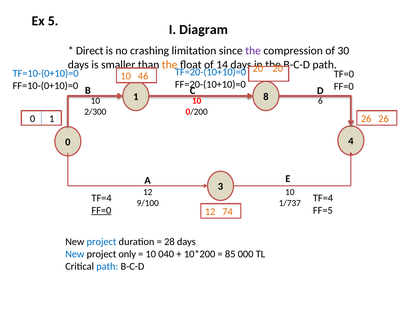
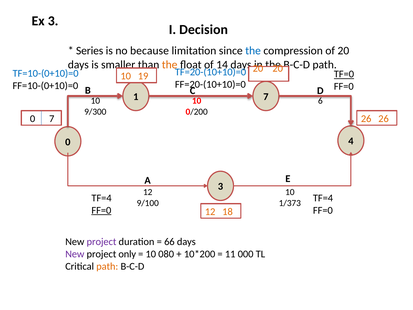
Ex 5: 5 -> 3
Diagram: Diagram -> Decision
Direct: Direct -> Series
crashing: crashing -> because
the at (253, 51) colour: purple -> blue
of 30: 30 -> 20
TF=0 underline: none -> present
46: 46 -> 19
1 8: 8 -> 7
2/300: 2/300 -> 9/300
1 at (52, 119): 1 -> 7
1/737: 1/737 -> 1/373
FF=5 at (323, 210): FF=5 -> FF=0
74: 74 -> 18
project at (102, 242) colour: blue -> purple
28: 28 -> 66
New at (75, 254) colour: blue -> purple
040: 040 -> 080
85: 85 -> 11
path at (107, 266) colour: blue -> orange
